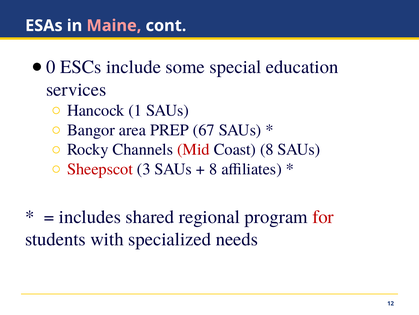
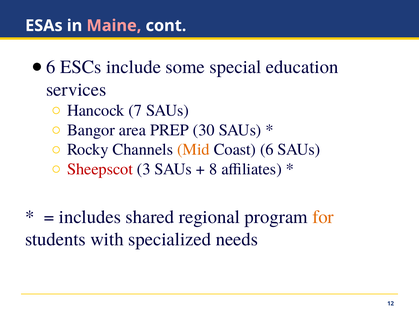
0 at (51, 67): 0 -> 6
1: 1 -> 7
67: 67 -> 30
Mid colour: red -> orange
Coast 8: 8 -> 6
for colour: red -> orange
